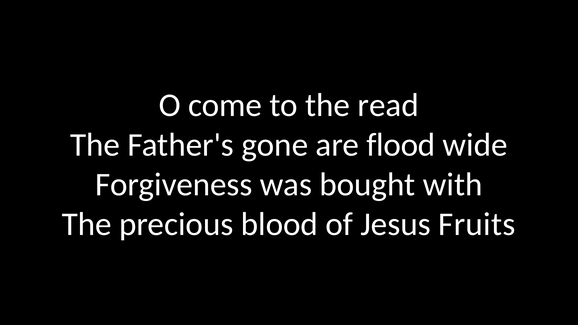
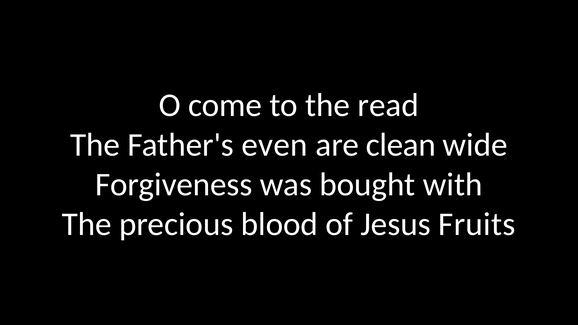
gone: gone -> even
flood: flood -> clean
